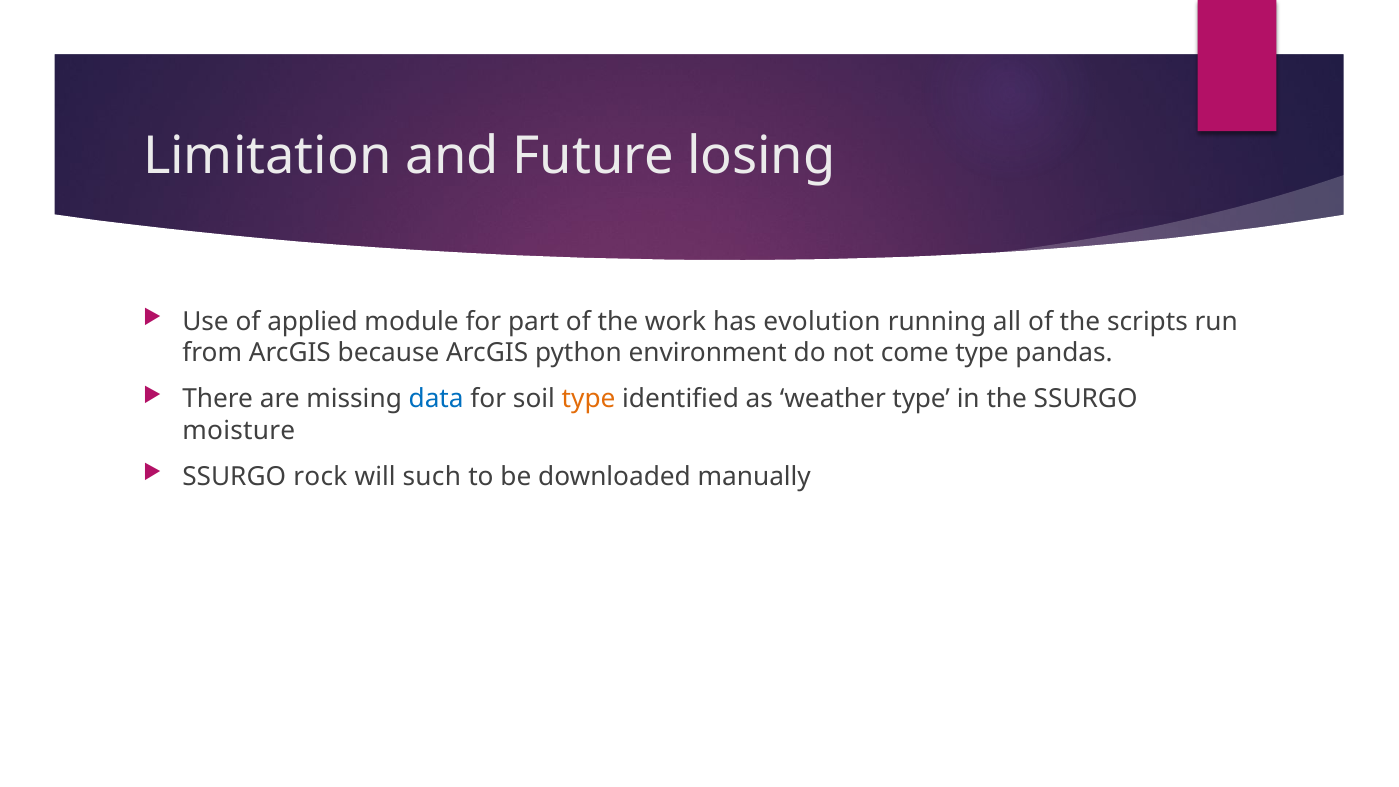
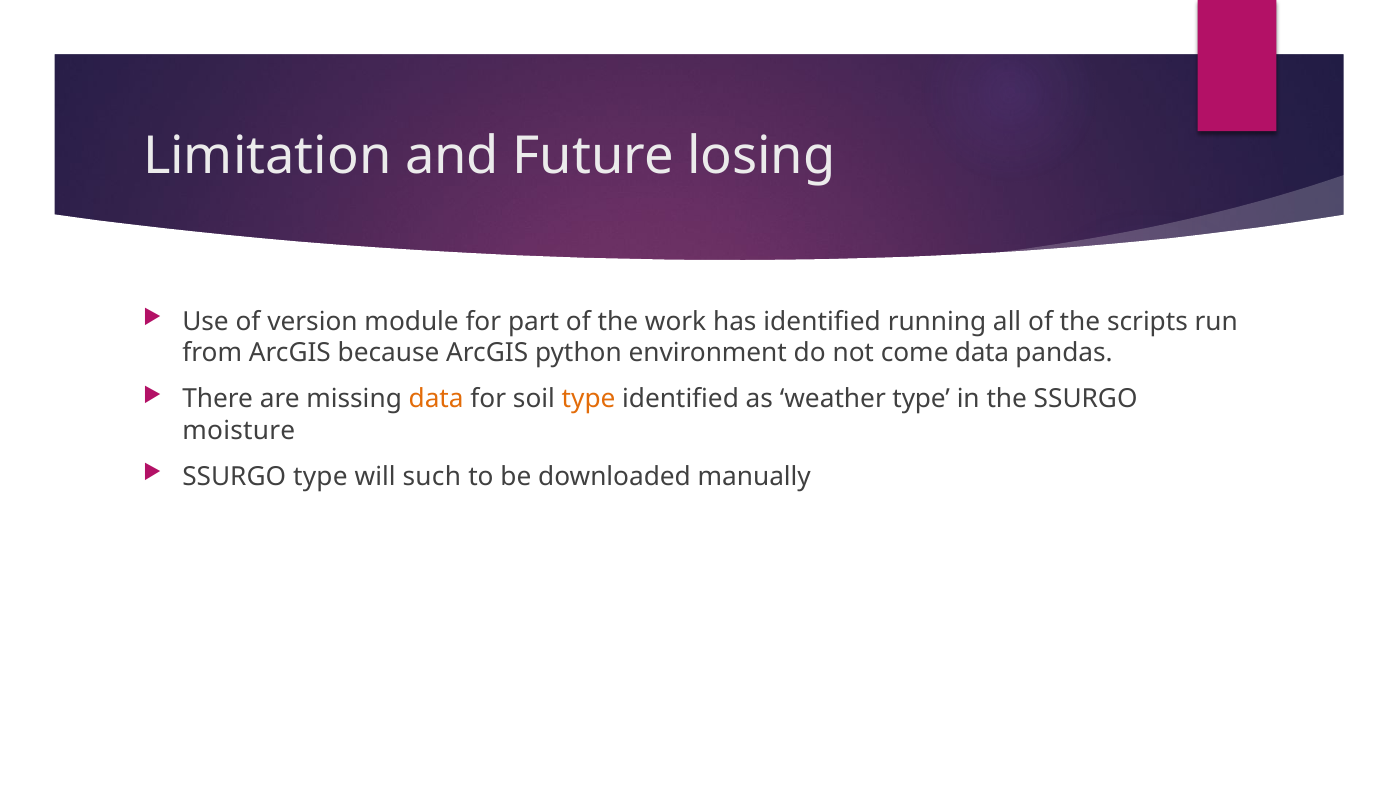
applied: applied -> version
has evolution: evolution -> identified
come type: type -> data
data at (436, 399) colour: blue -> orange
SSURGO rock: rock -> type
